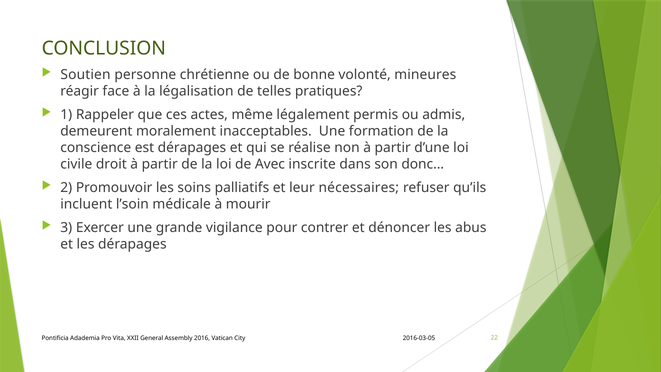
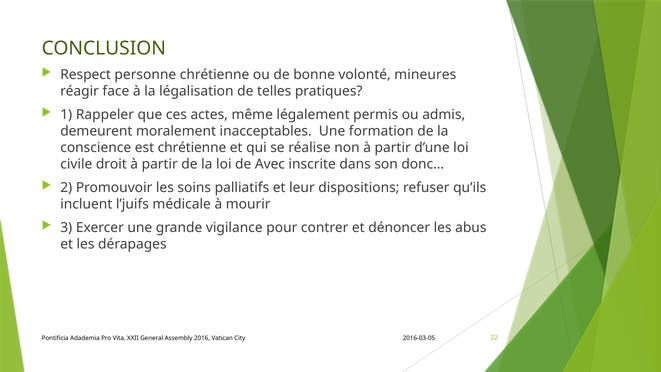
Soutien: Soutien -> Respect
est dérapages: dérapages -> chrétienne
nécessaires: nécessaires -> dispositions
l’soin: l’soin -> l’juifs
